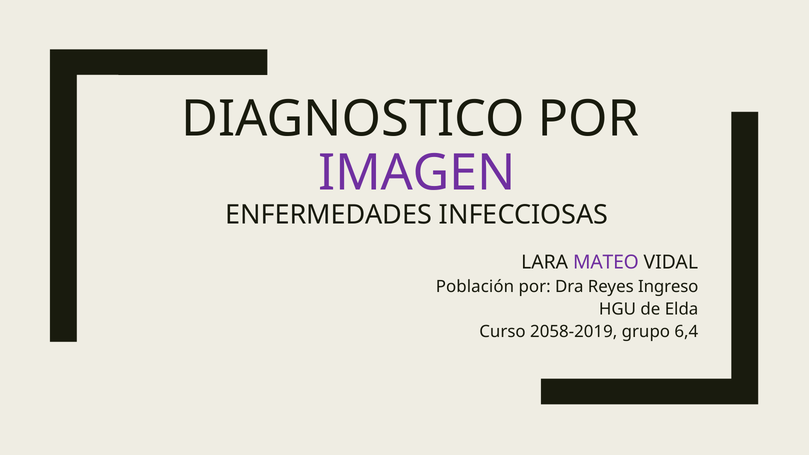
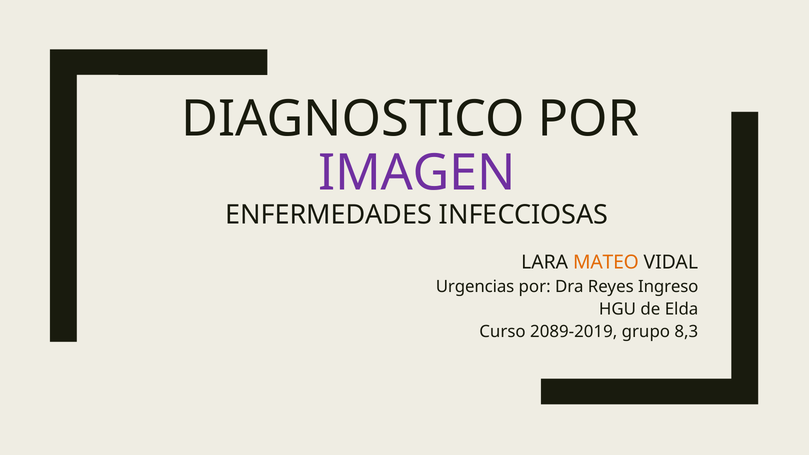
MATEO colour: purple -> orange
Población: Población -> Urgencias
2058-2019: 2058-2019 -> 2089-2019
6,4: 6,4 -> 8,3
